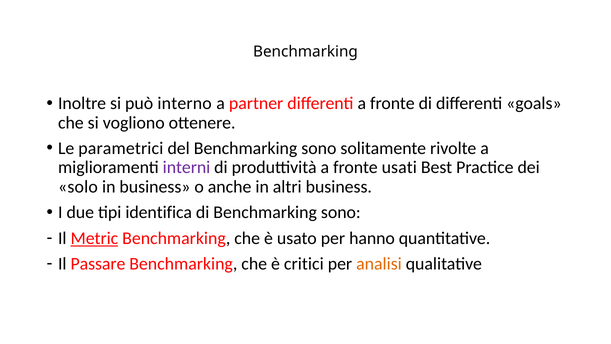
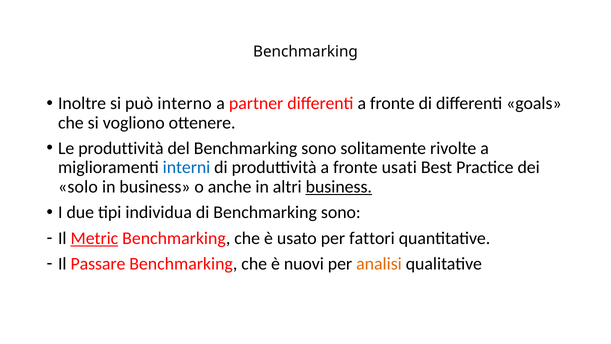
Le parametrici: parametrici -> produttività
interni colour: purple -> blue
business at (339, 187) underline: none -> present
identifica: identifica -> individua
hanno: hanno -> fattori
critici: critici -> nuovi
